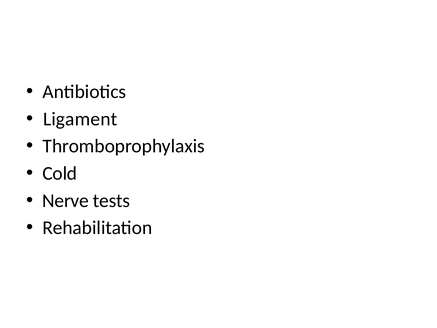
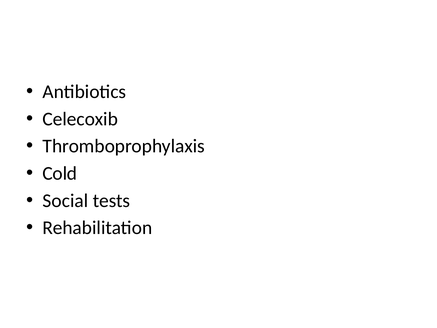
Ligament: Ligament -> Celecoxib
Nerve: Nerve -> Social
